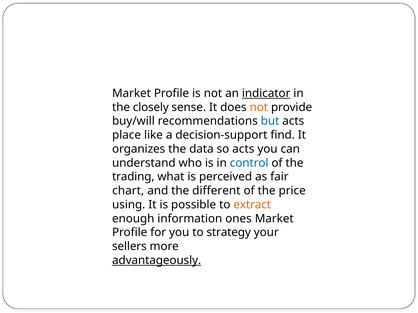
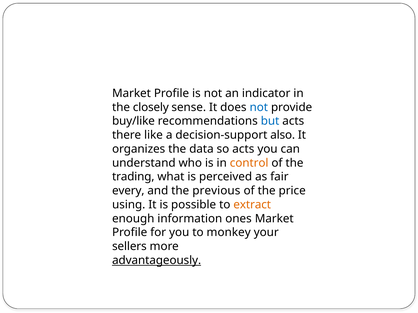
indicator underline: present -> none
not at (259, 107) colour: orange -> blue
buy/will: buy/will -> buy/like
place: place -> there
find: find -> also
control colour: blue -> orange
chart: chart -> every
different: different -> previous
strategy: strategy -> monkey
